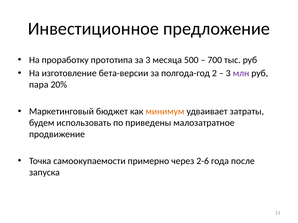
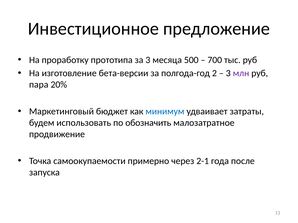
минимум colour: orange -> blue
приведены: приведены -> обозначить
2-6: 2-6 -> 2-1
